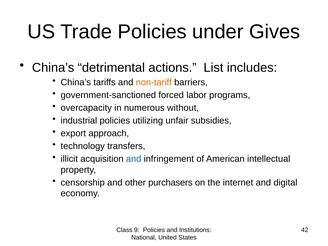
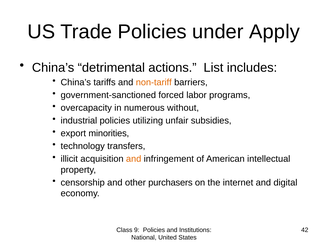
Gives: Gives -> Apply
approach: approach -> minorities
and at (134, 159) colour: blue -> orange
